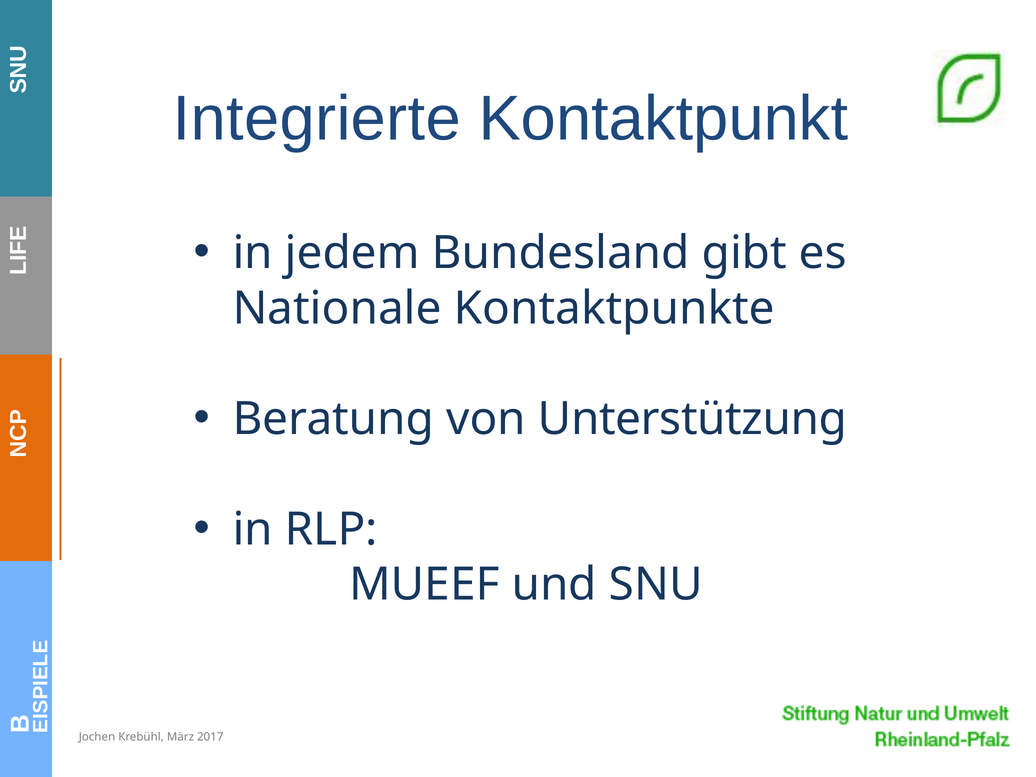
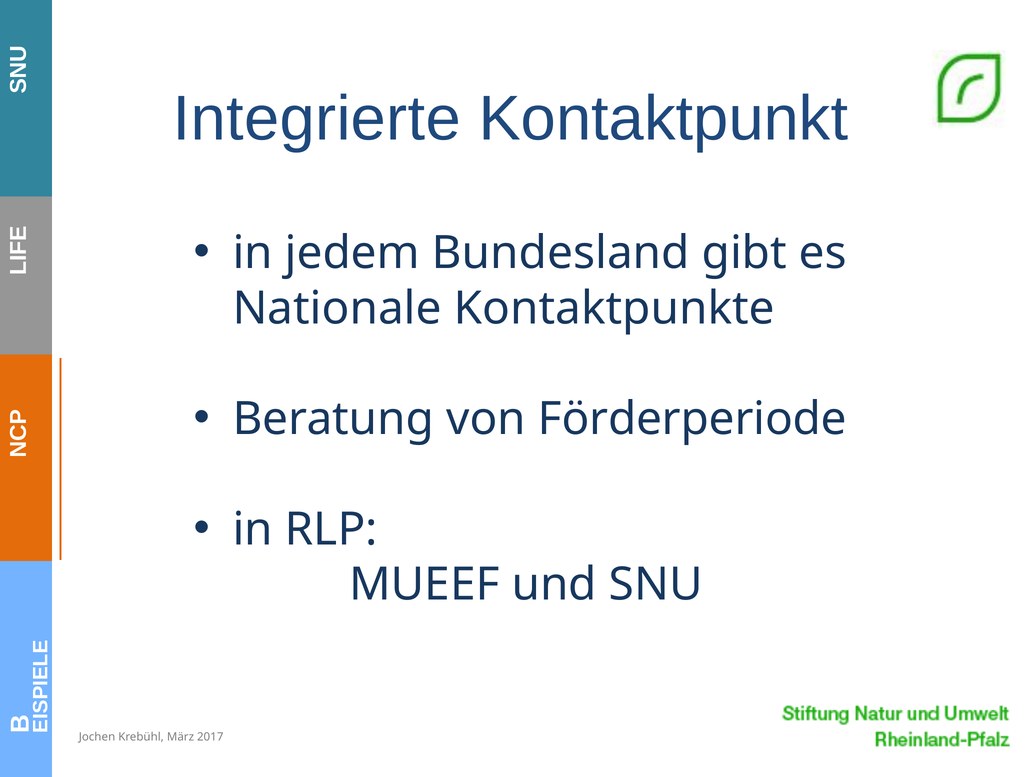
Unterstützung: Unterstützung -> Förderperiode
